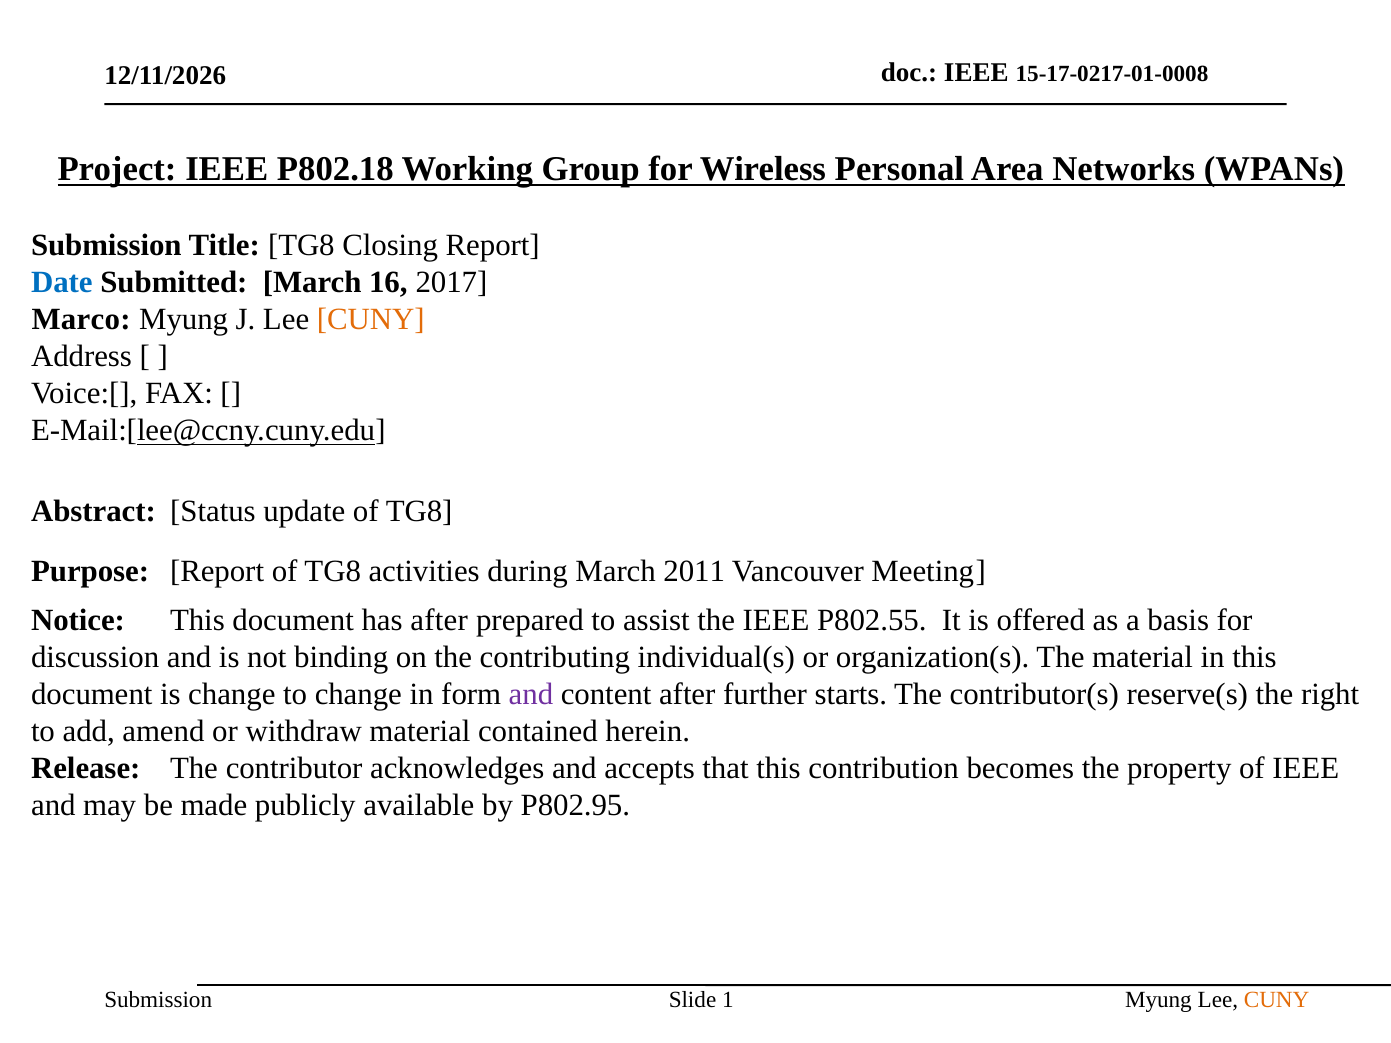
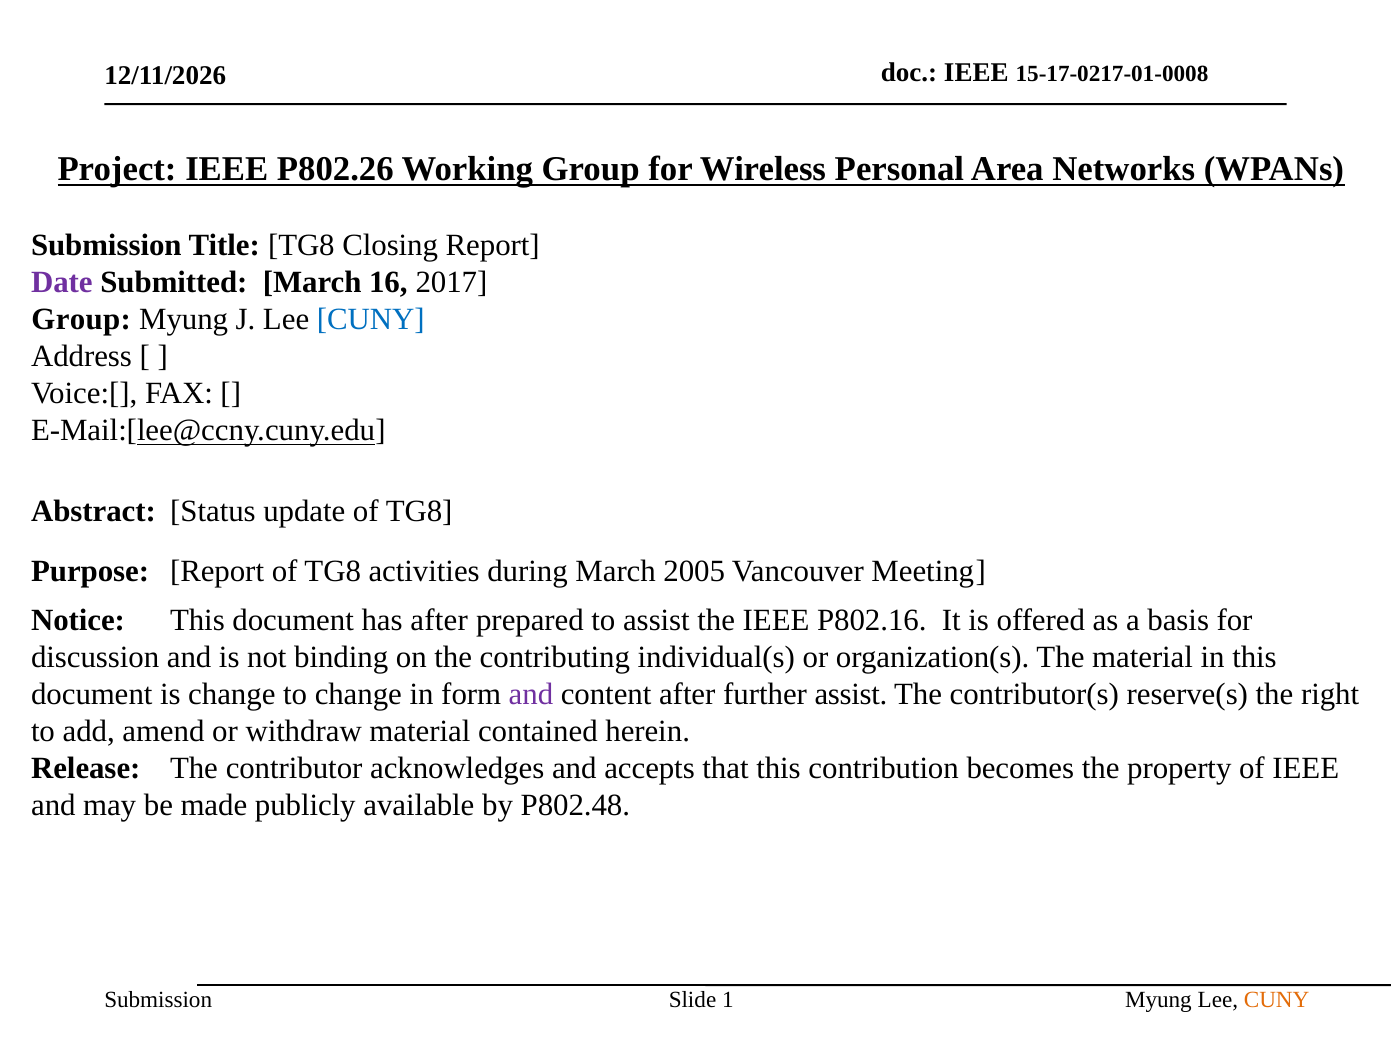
P802.18: P802.18 -> P802.26
Date colour: blue -> purple
Marco at (81, 320): Marco -> Group
CUNY at (371, 320) colour: orange -> blue
2011: 2011 -> 2005
P802.55: P802.55 -> P802.16
further starts: starts -> assist
P802.95: P802.95 -> P802.48
